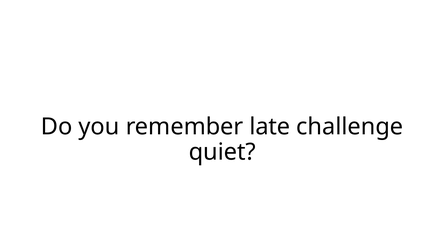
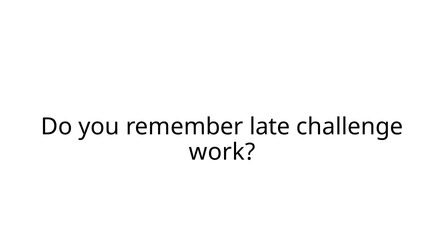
quiet: quiet -> work
